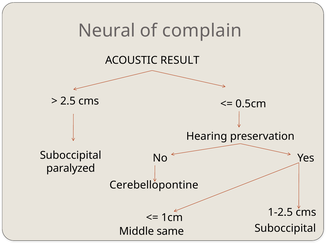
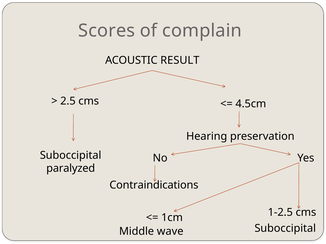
Neural: Neural -> Scores
0.5cm: 0.5cm -> 4.5cm
Cerebellopontine: Cerebellopontine -> Contraindications
same: same -> wave
